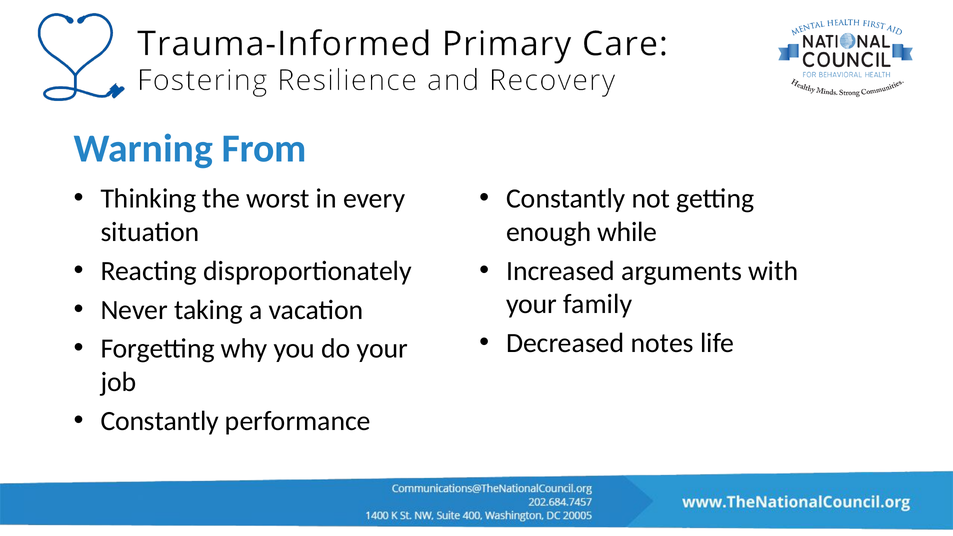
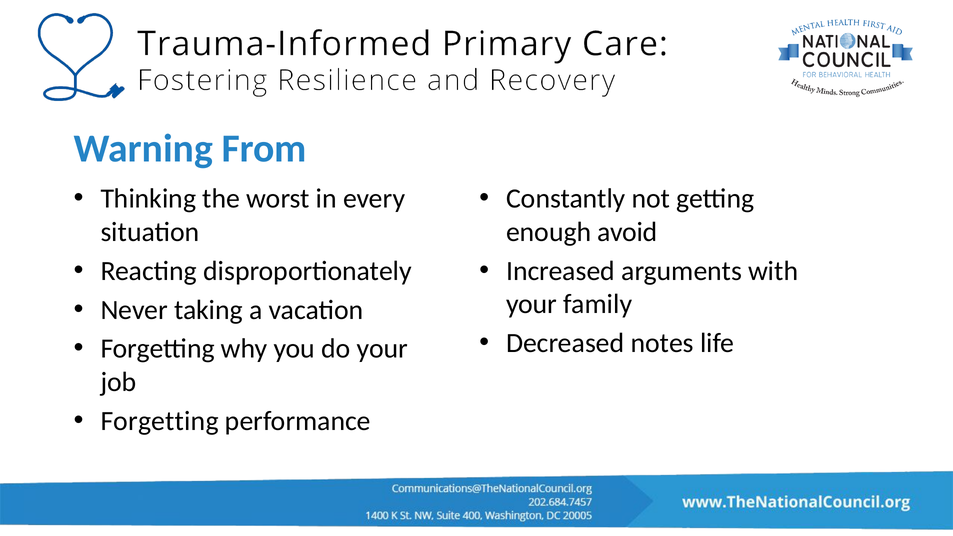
while: while -> avoid
Constantly at (160, 421): Constantly -> Forgetting
